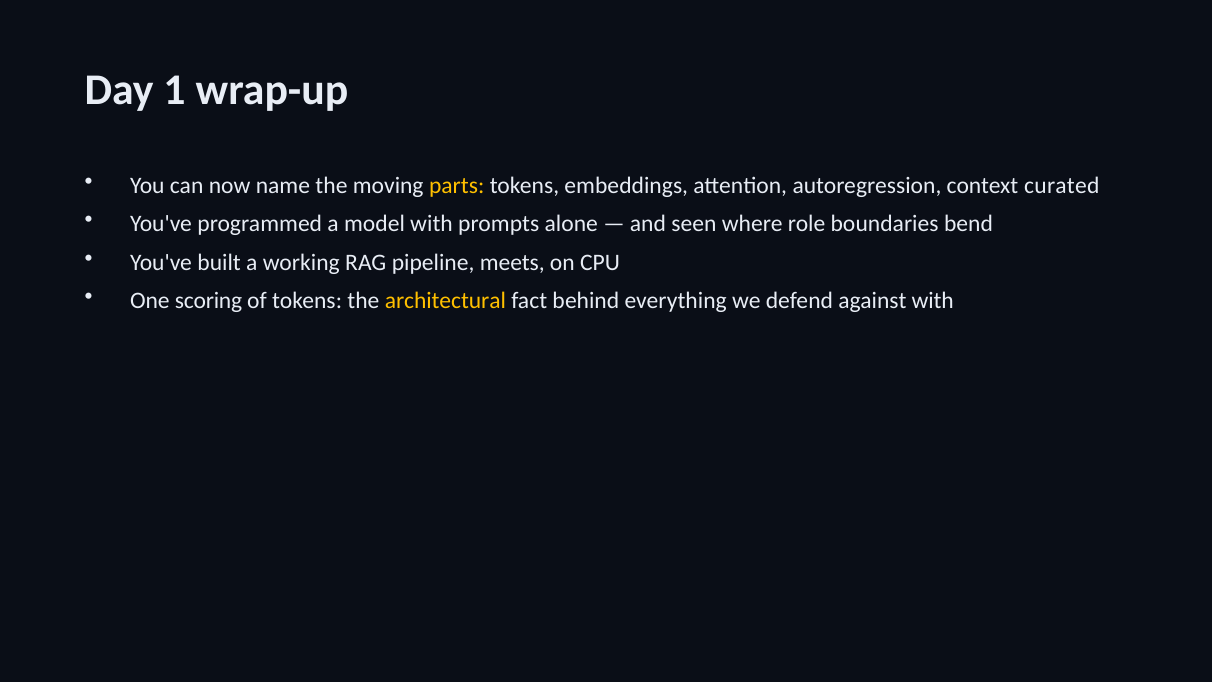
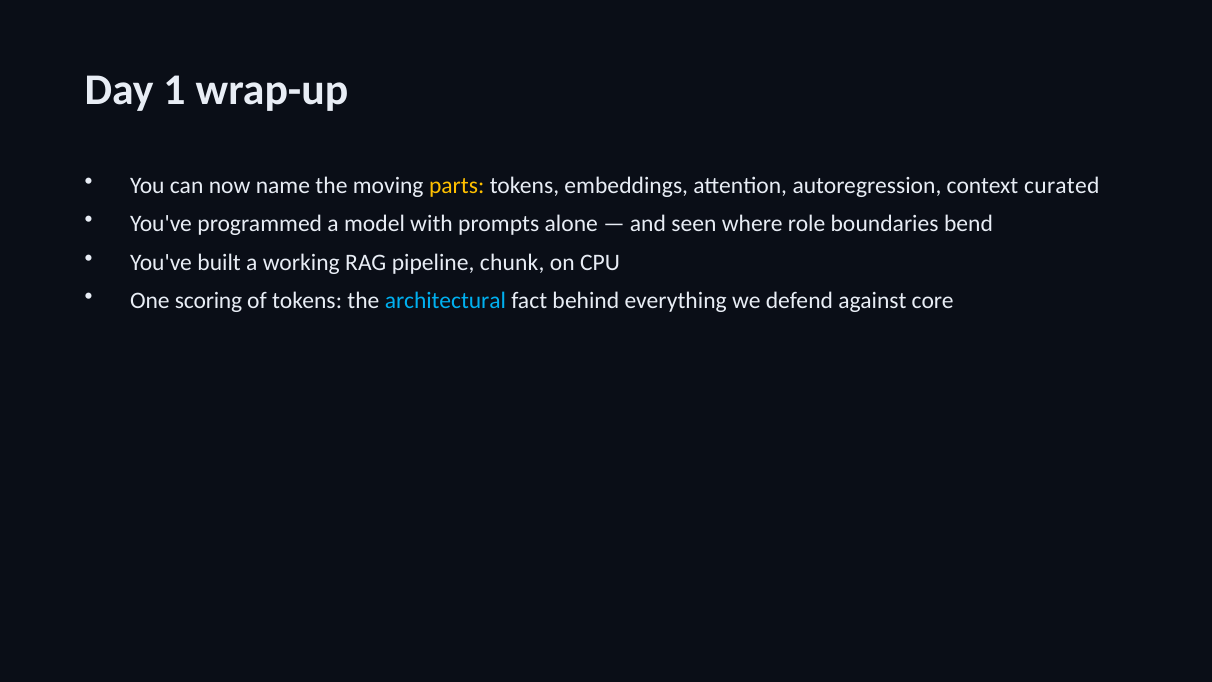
meets: meets -> chunk
architectural colour: yellow -> light blue
against with: with -> core
